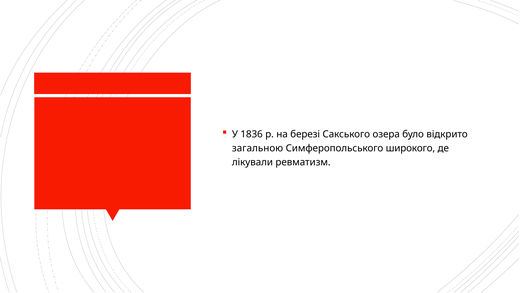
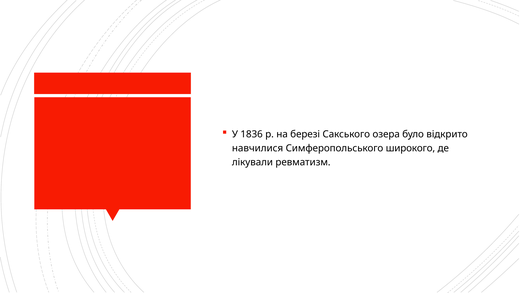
загальною: загальною -> навчилися
